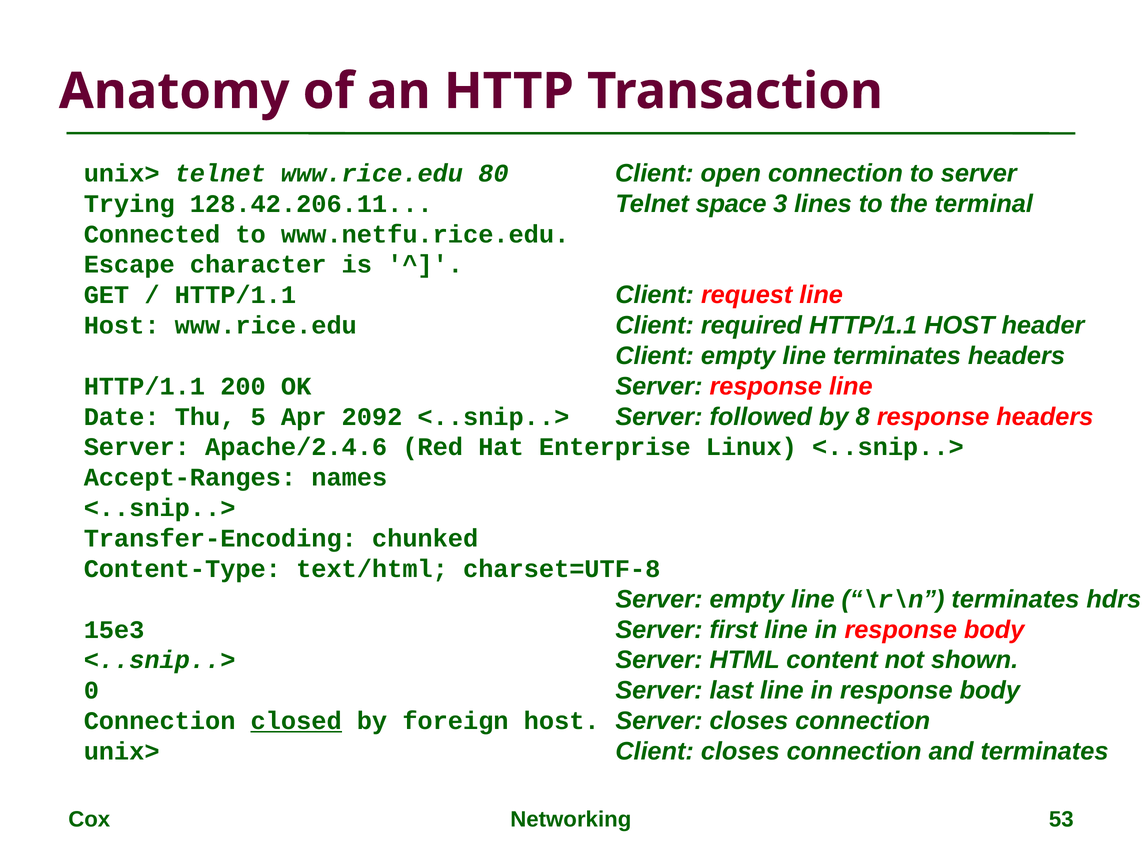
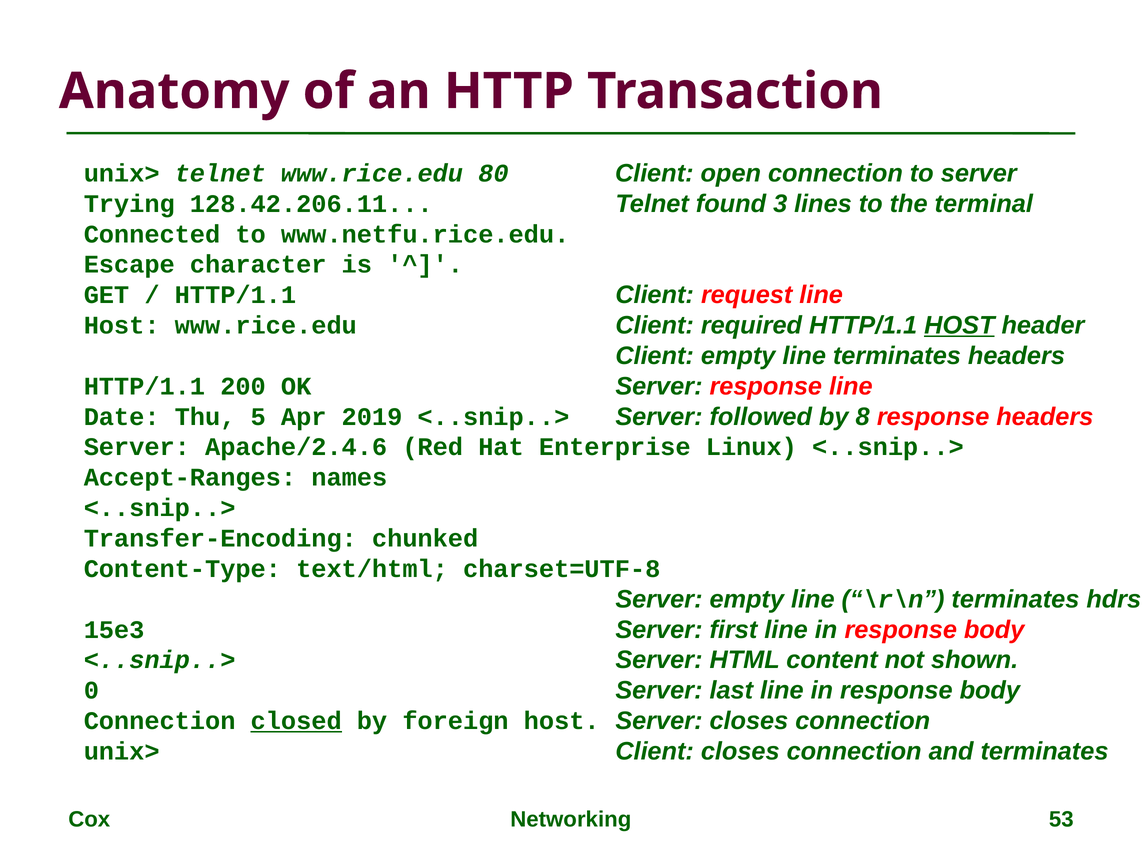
space: space -> found
HOST at (959, 326) underline: none -> present
2092: 2092 -> 2019
